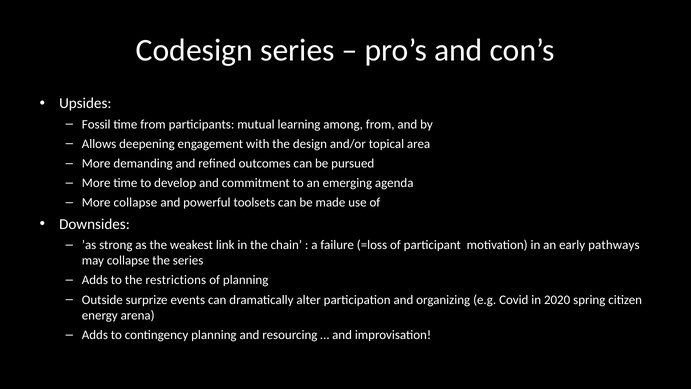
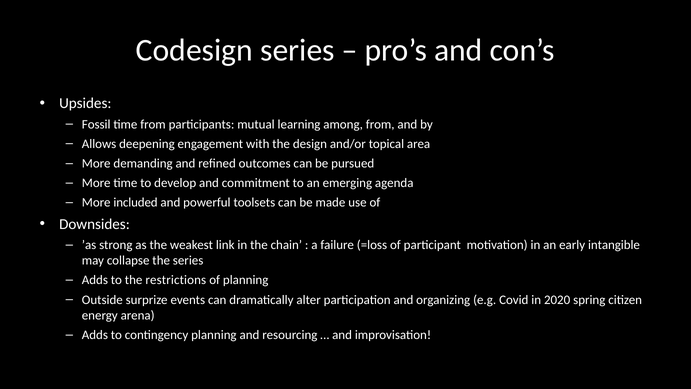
More collapse: collapse -> included
pathways: pathways -> intangible
